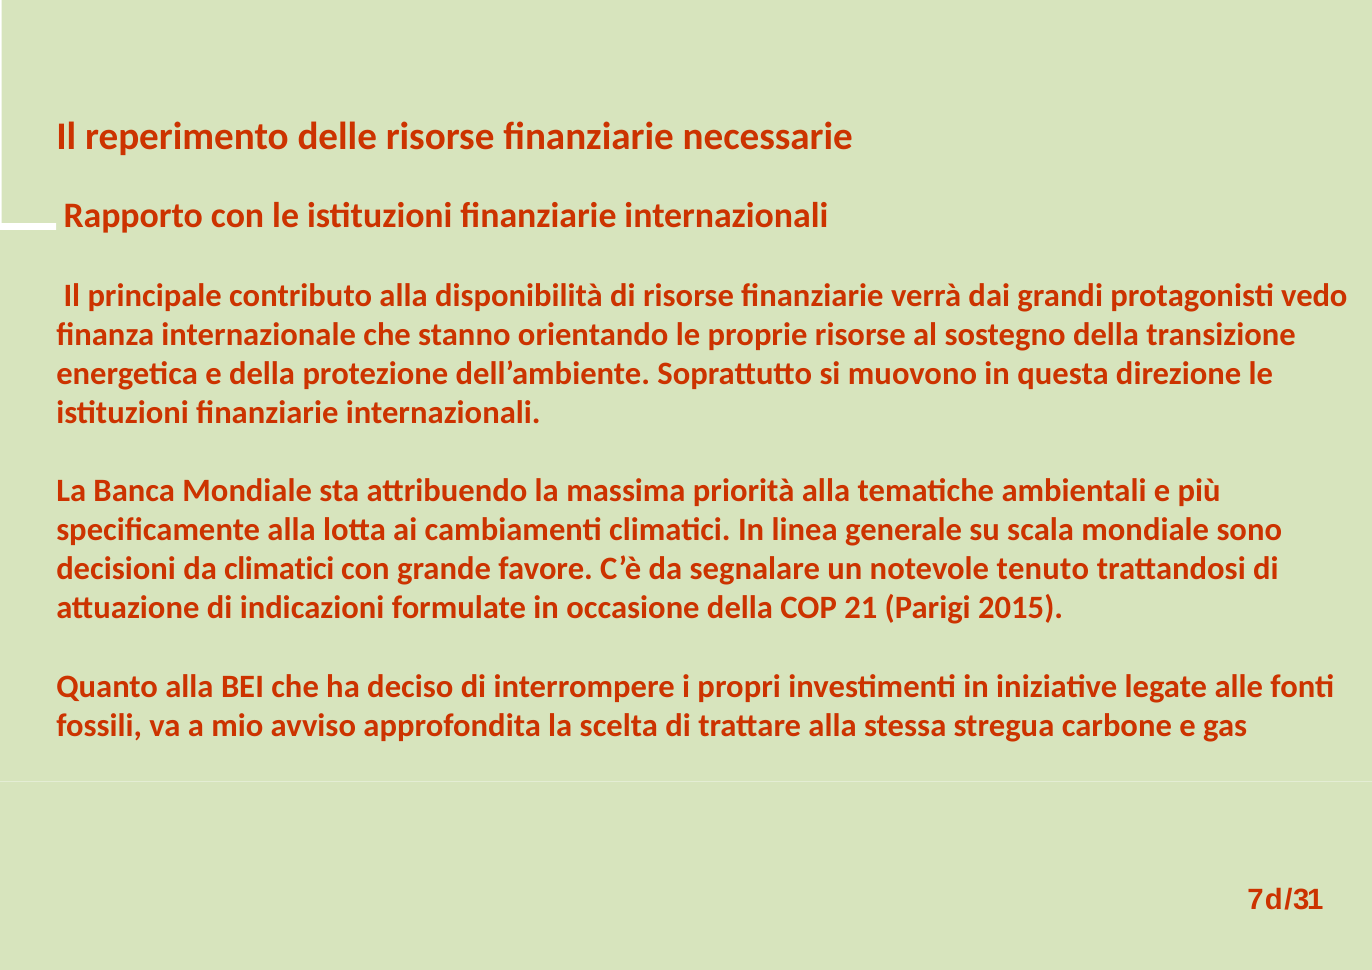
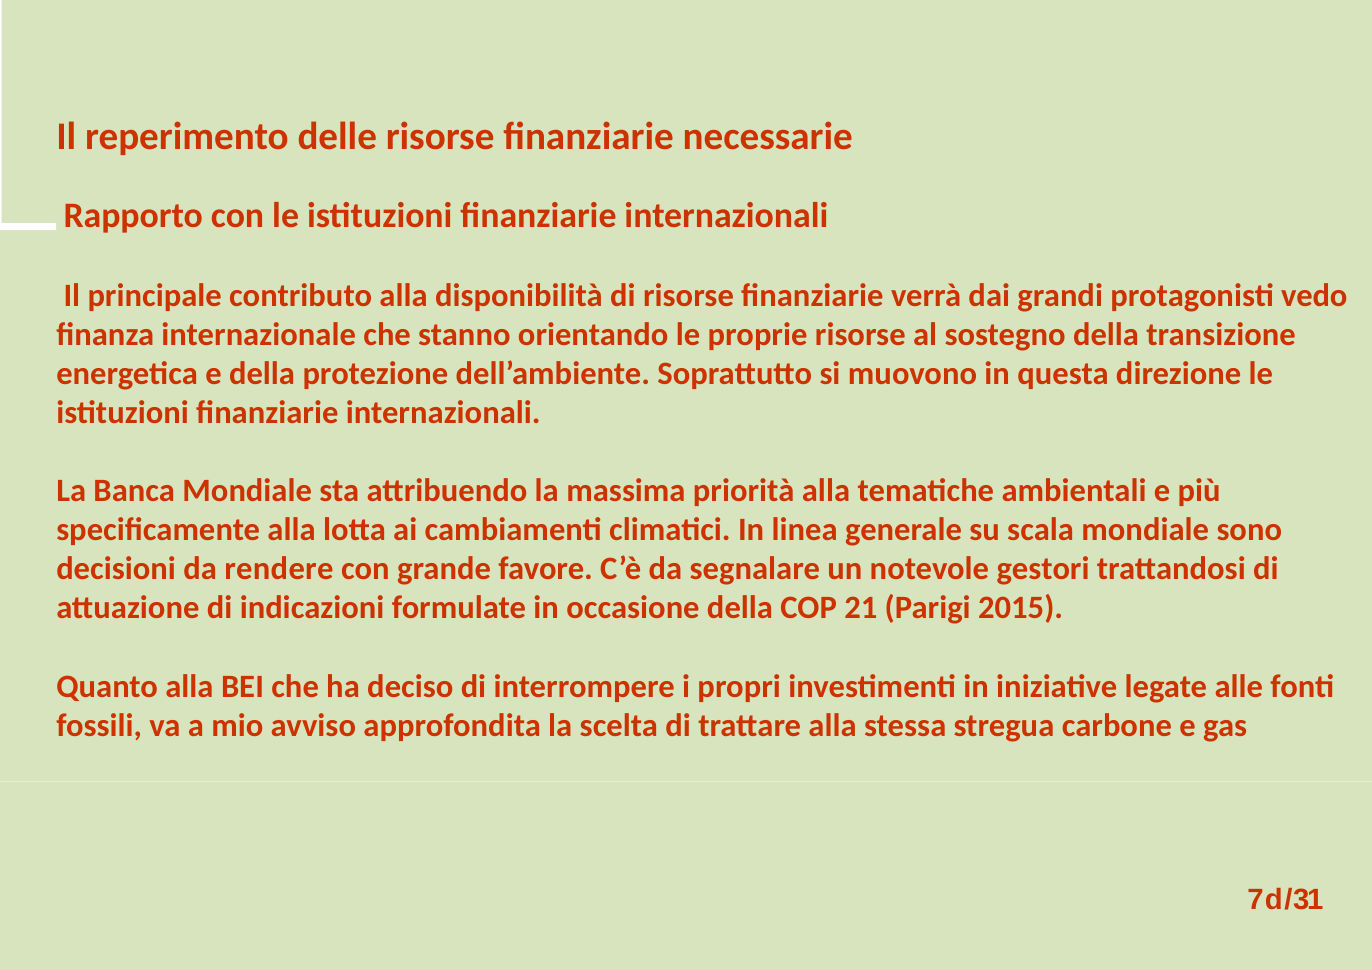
da climatici: climatici -> rendere
tenuto: tenuto -> gestori
